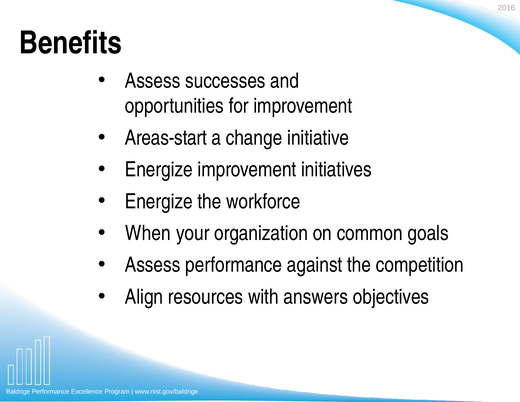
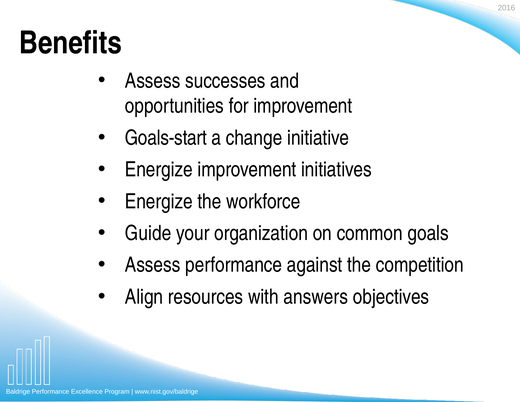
Areas-start: Areas-start -> Goals-start
When: When -> Guide
